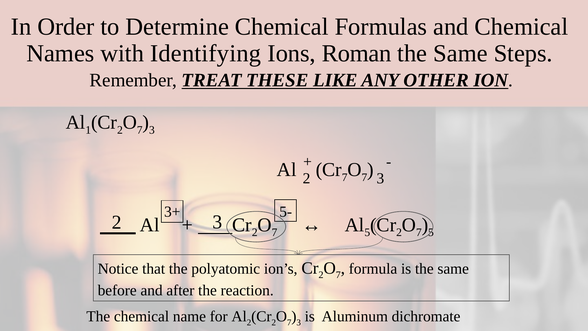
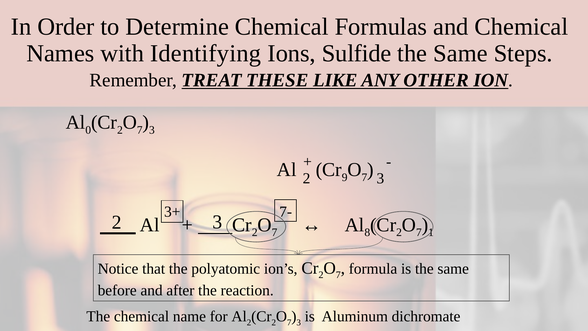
Roman: Roman -> Sulfide
1: 1 -> 0
7 at (345, 177): 7 -> 9
5-: 5- -> 7-
Al 5: 5 -> 8
5 at (431, 232): 5 -> 1
